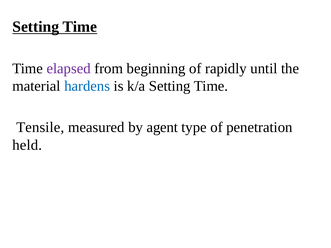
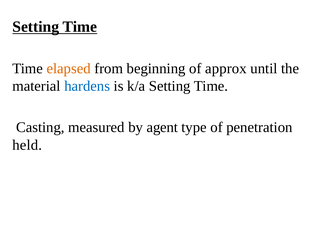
elapsed colour: purple -> orange
rapidly: rapidly -> approx
Tensile: Tensile -> Casting
